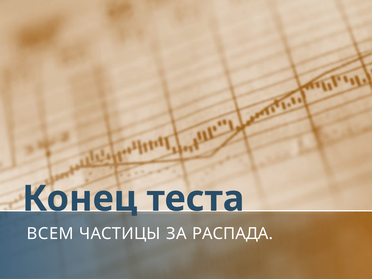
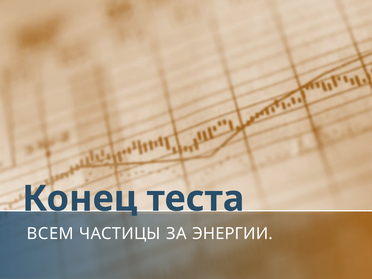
РАСПАДА: РАСПАДА -> ЭНЕРГИИ
